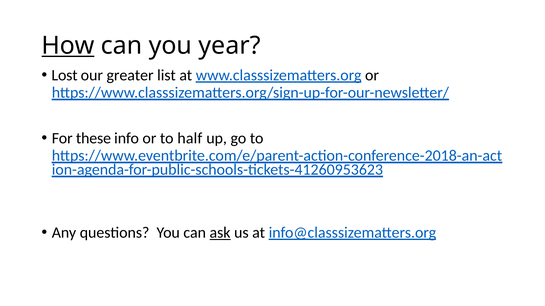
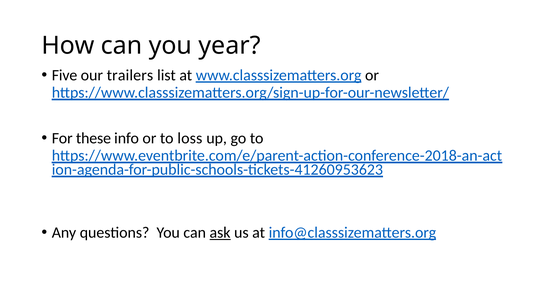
How underline: present -> none
Lost: Lost -> Five
greater: greater -> trailers
half: half -> loss
